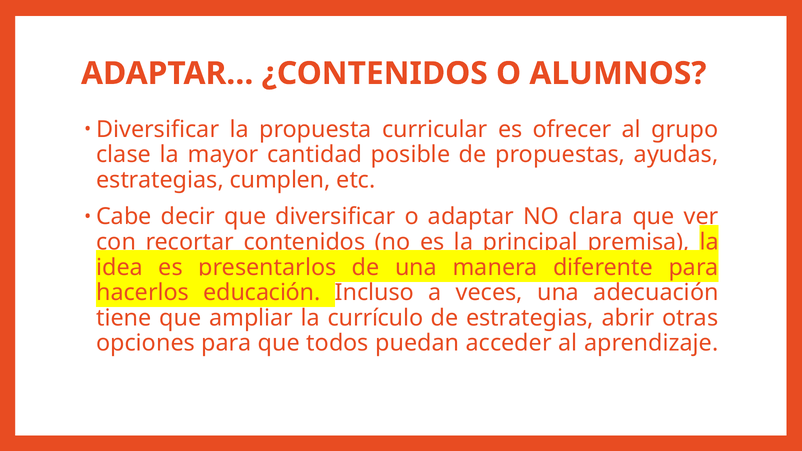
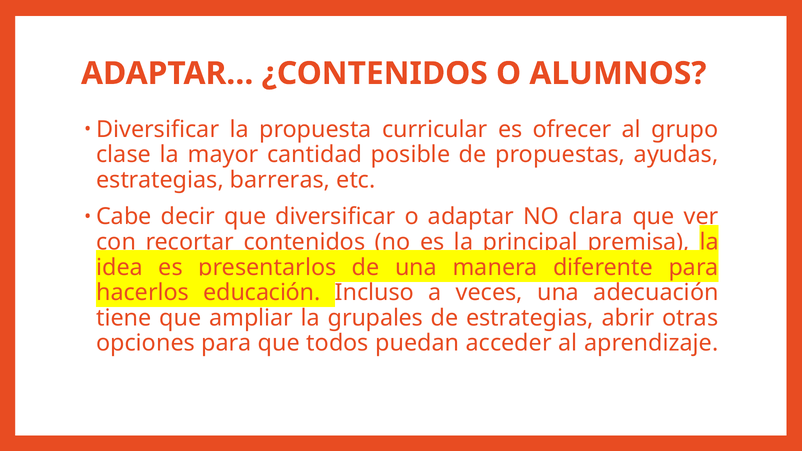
cumplen: cumplen -> barreras
currículo: currículo -> grupales
